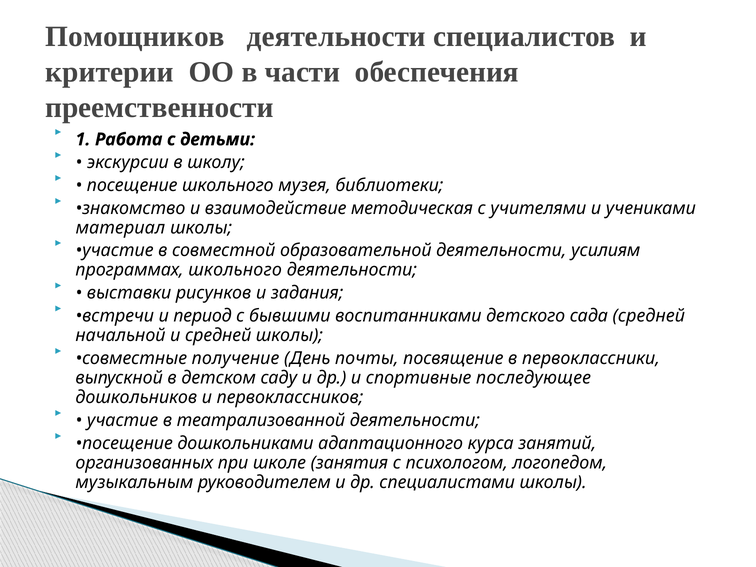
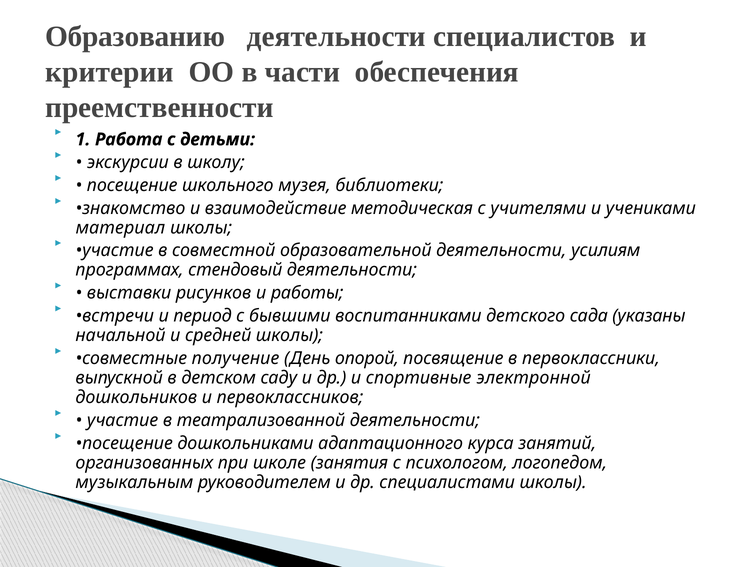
Помощников: Помощников -> Образованию
программах школьного: школьного -> стендовый
задания: задания -> работы
сада средней: средней -> указаны
почты: почты -> опорой
последующее: последующее -> электронной
